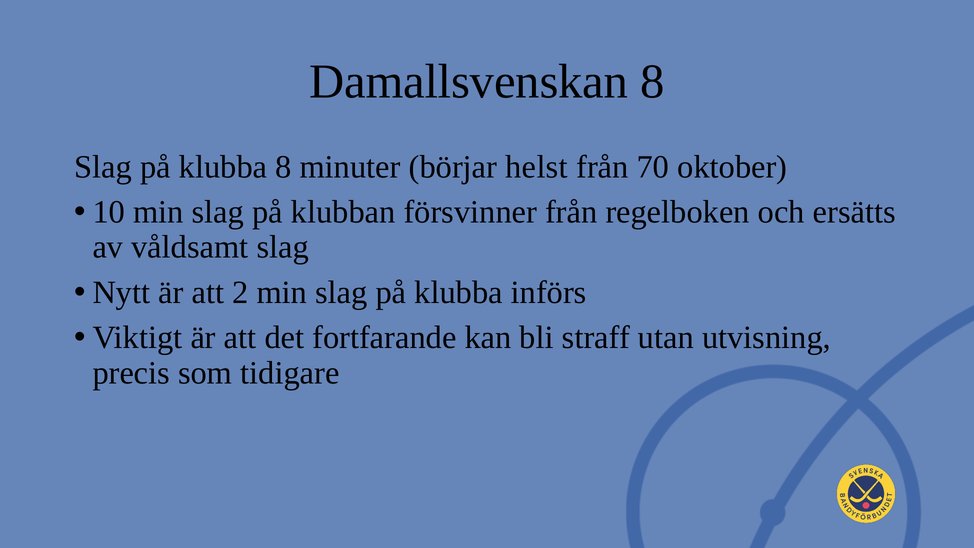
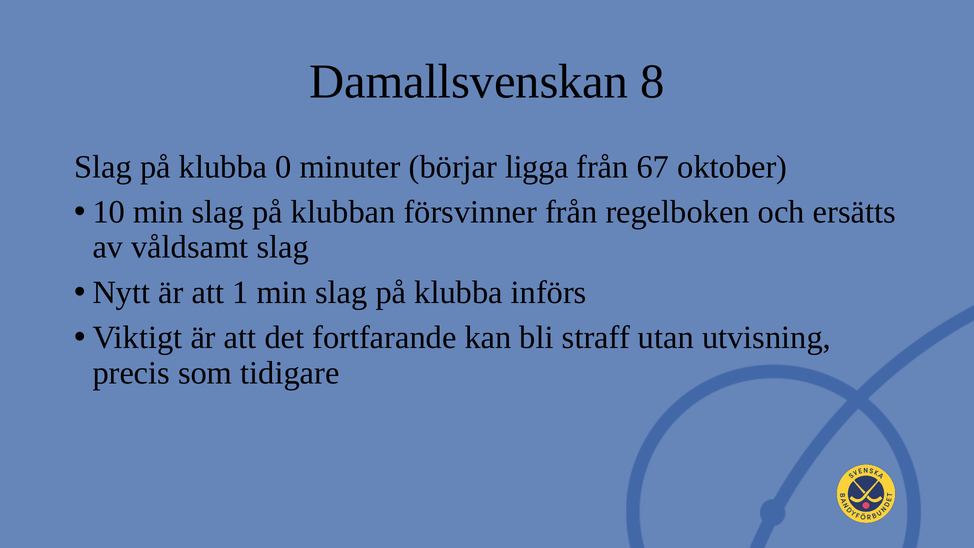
klubba 8: 8 -> 0
helst: helst -> ligga
70: 70 -> 67
2: 2 -> 1
